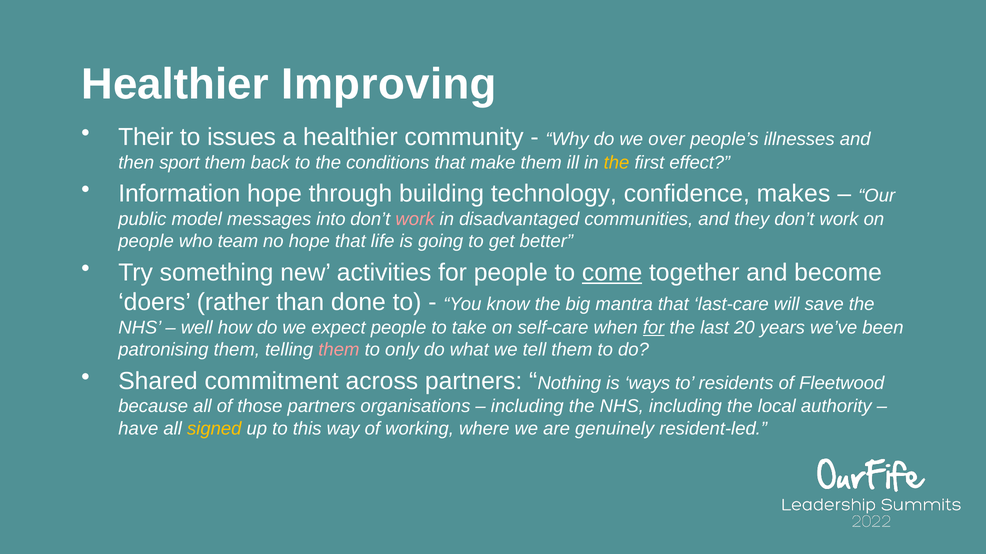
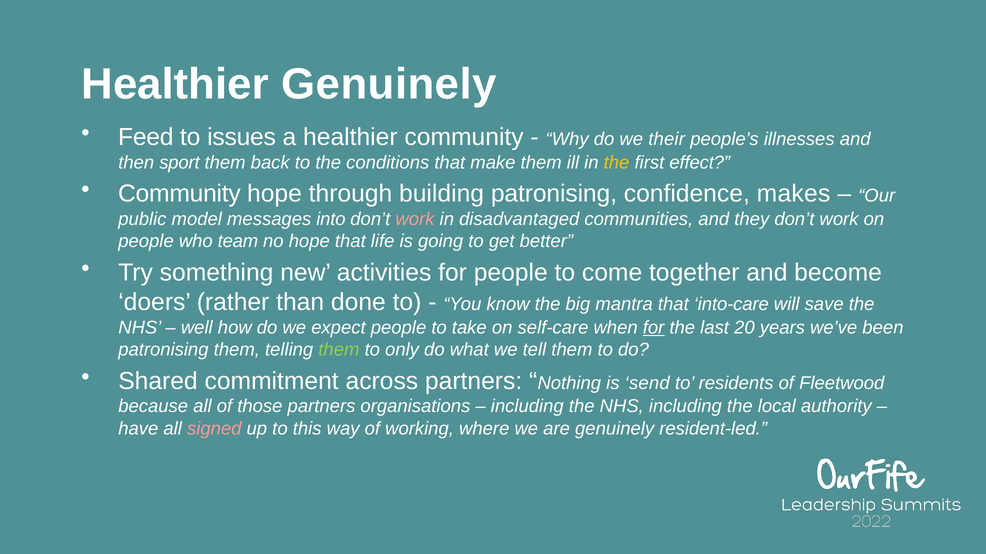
Healthier Improving: Improving -> Genuinely
Their: Their -> Feed
over: over -> their
Information at (179, 194): Information -> Community
building technology: technology -> patronising
come underline: present -> none
last-care: last-care -> into-care
them at (339, 350) colour: pink -> light green
ways: ways -> send
signed colour: yellow -> pink
